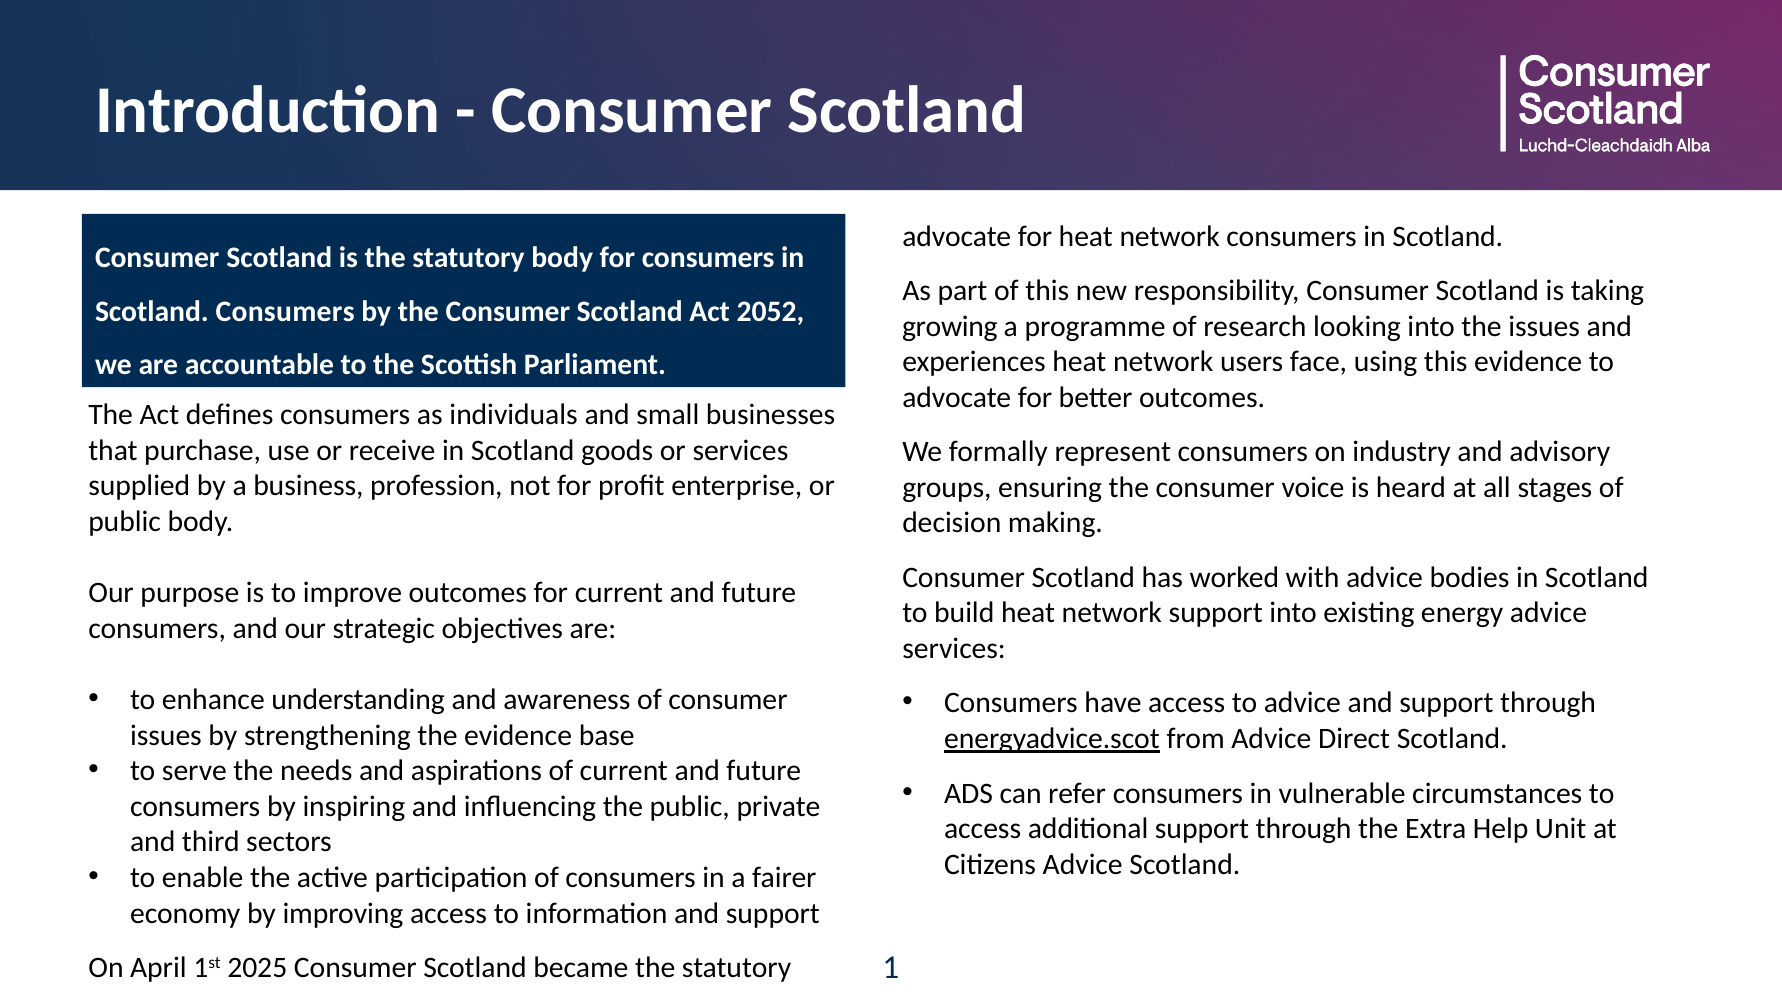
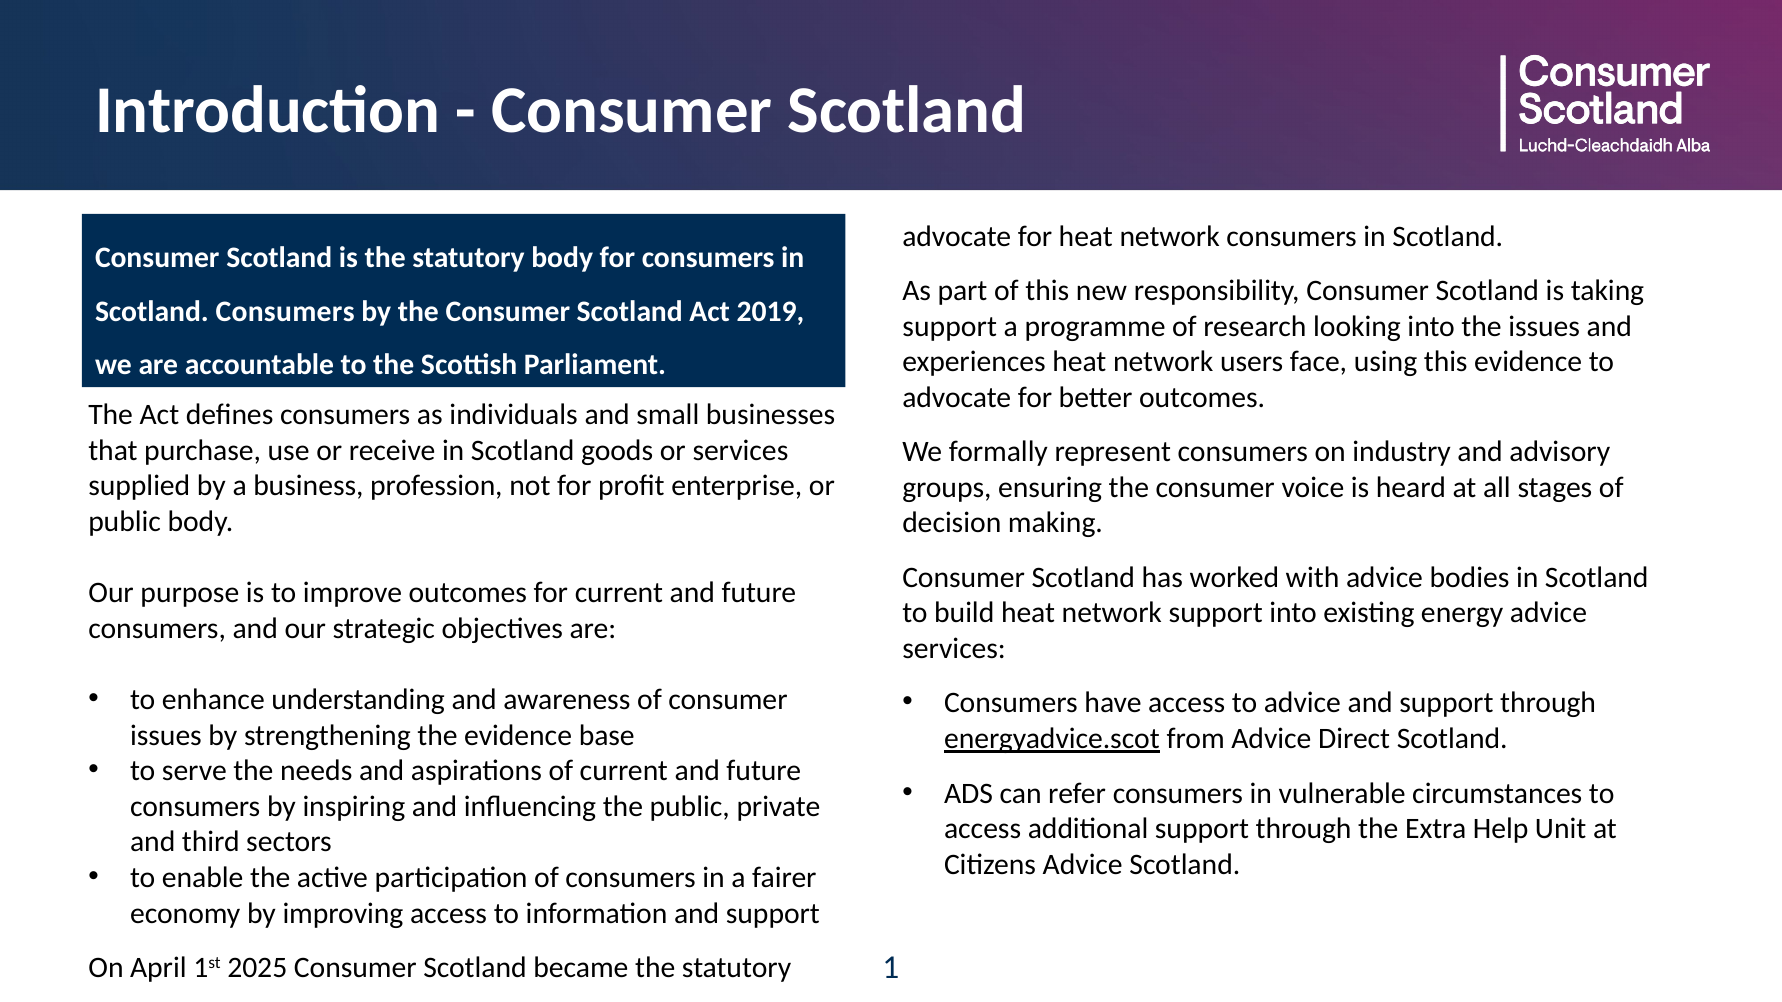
2052: 2052 -> 2019
growing at (950, 327): growing -> support
